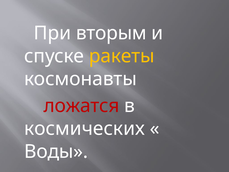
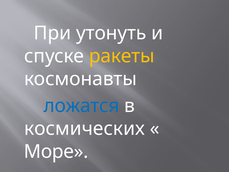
вторым: вторым -> утонуть
ложатся colour: red -> blue
Воды: Воды -> Море
